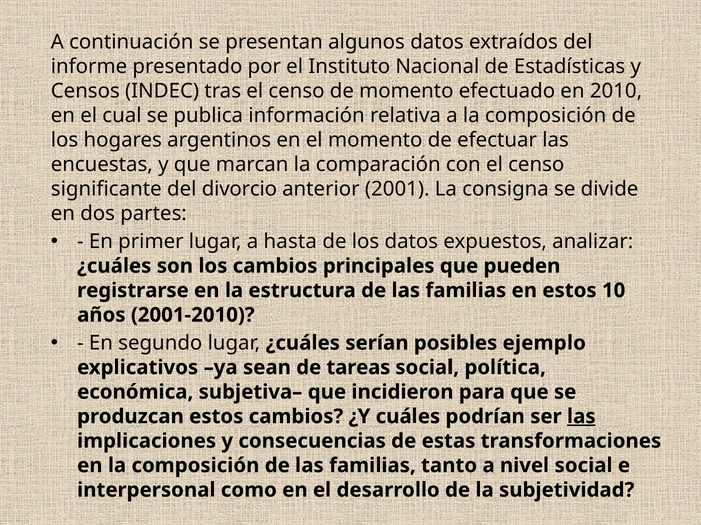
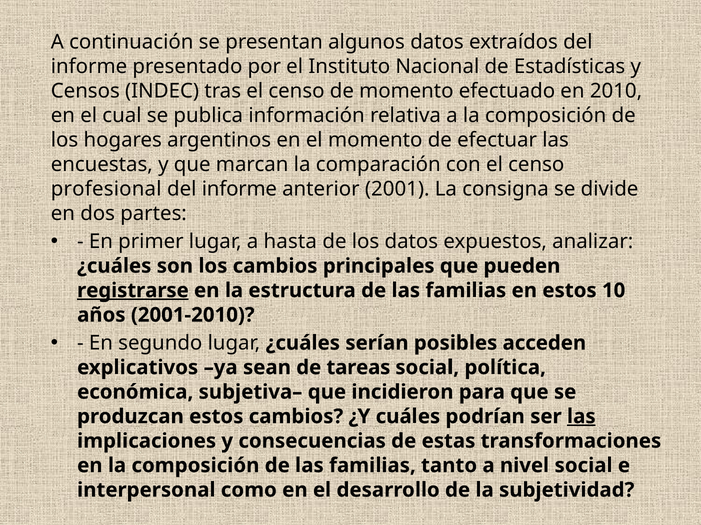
significante: significante -> profesional
divorcio at (239, 189): divorcio -> informe
registrarse underline: none -> present
ejemplo: ejemplo -> acceden
